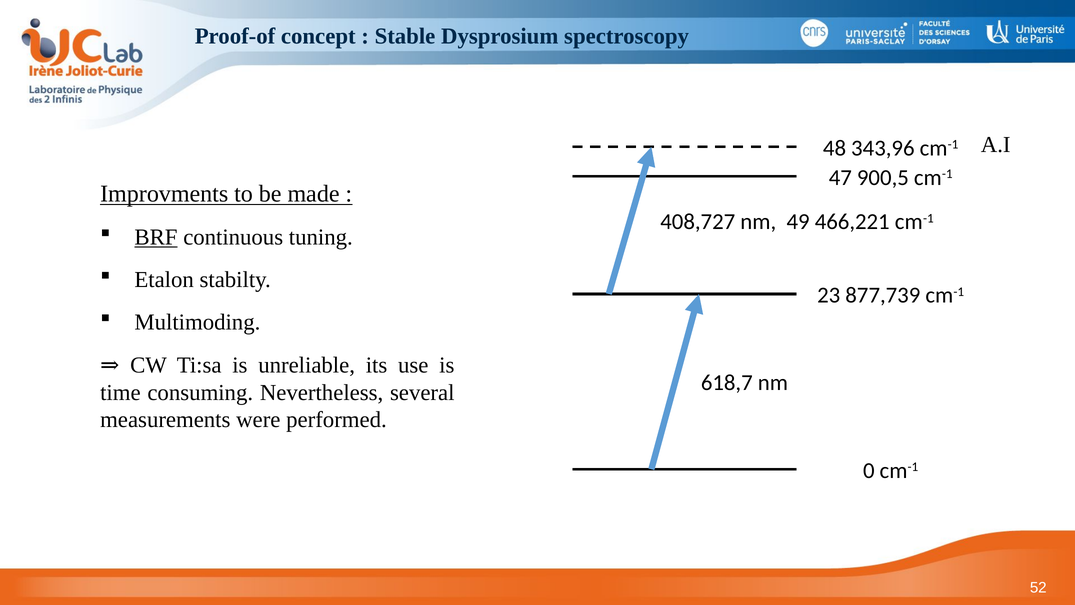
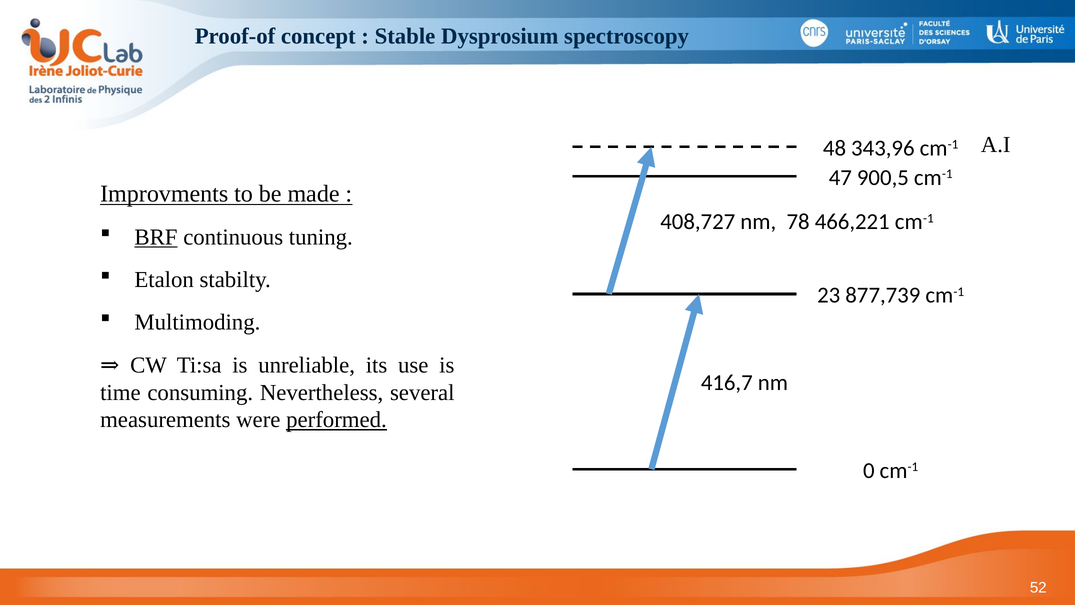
49: 49 -> 78
618,7: 618,7 -> 416,7
performed underline: none -> present
